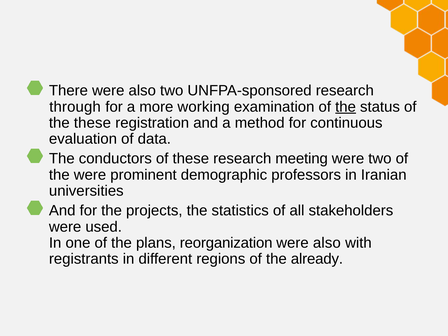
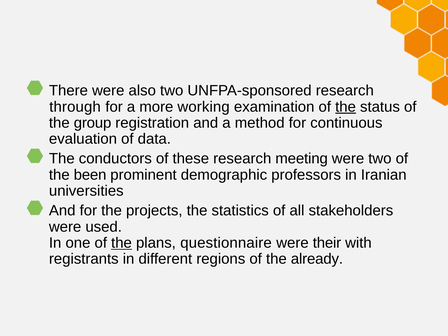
the these: these -> group
the were: were -> been
the at (122, 243) underline: none -> present
reorganization: reorganization -> questionnaire
also at (327, 243): also -> their
